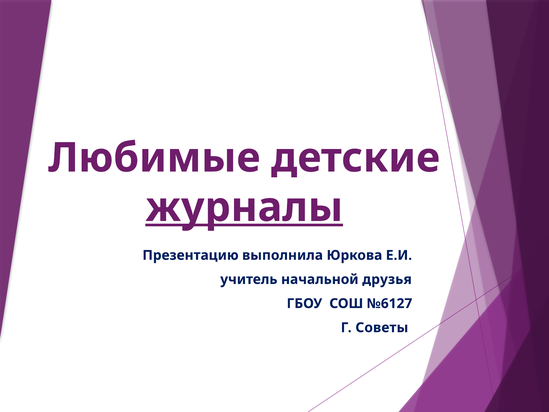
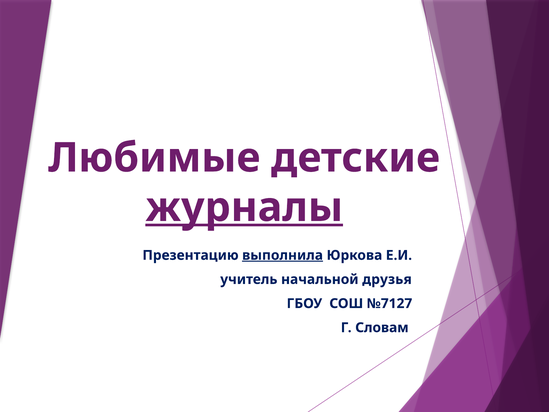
выполнила underline: none -> present
№6127: №6127 -> №7127
Советы: Советы -> Словам
